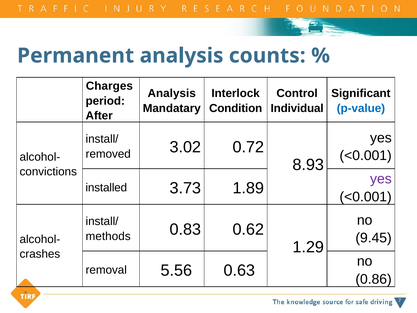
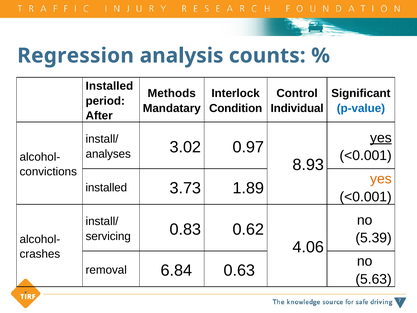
Permanent: Permanent -> Regression
Charges at (109, 86): Charges -> Installed
Analysis at (172, 93): Analysis -> Methods
yes at (381, 138) underline: none -> present
removed: removed -> analyses
0.72: 0.72 -> 0.97
yes at (381, 179) colour: purple -> orange
methods: methods -> servicing
9.45: 9.45 -> 5.39
1.29: 1.29 -> 4.06
5.56: 5.56 -> 6.84
0.86: 0.86 -> 5.63
